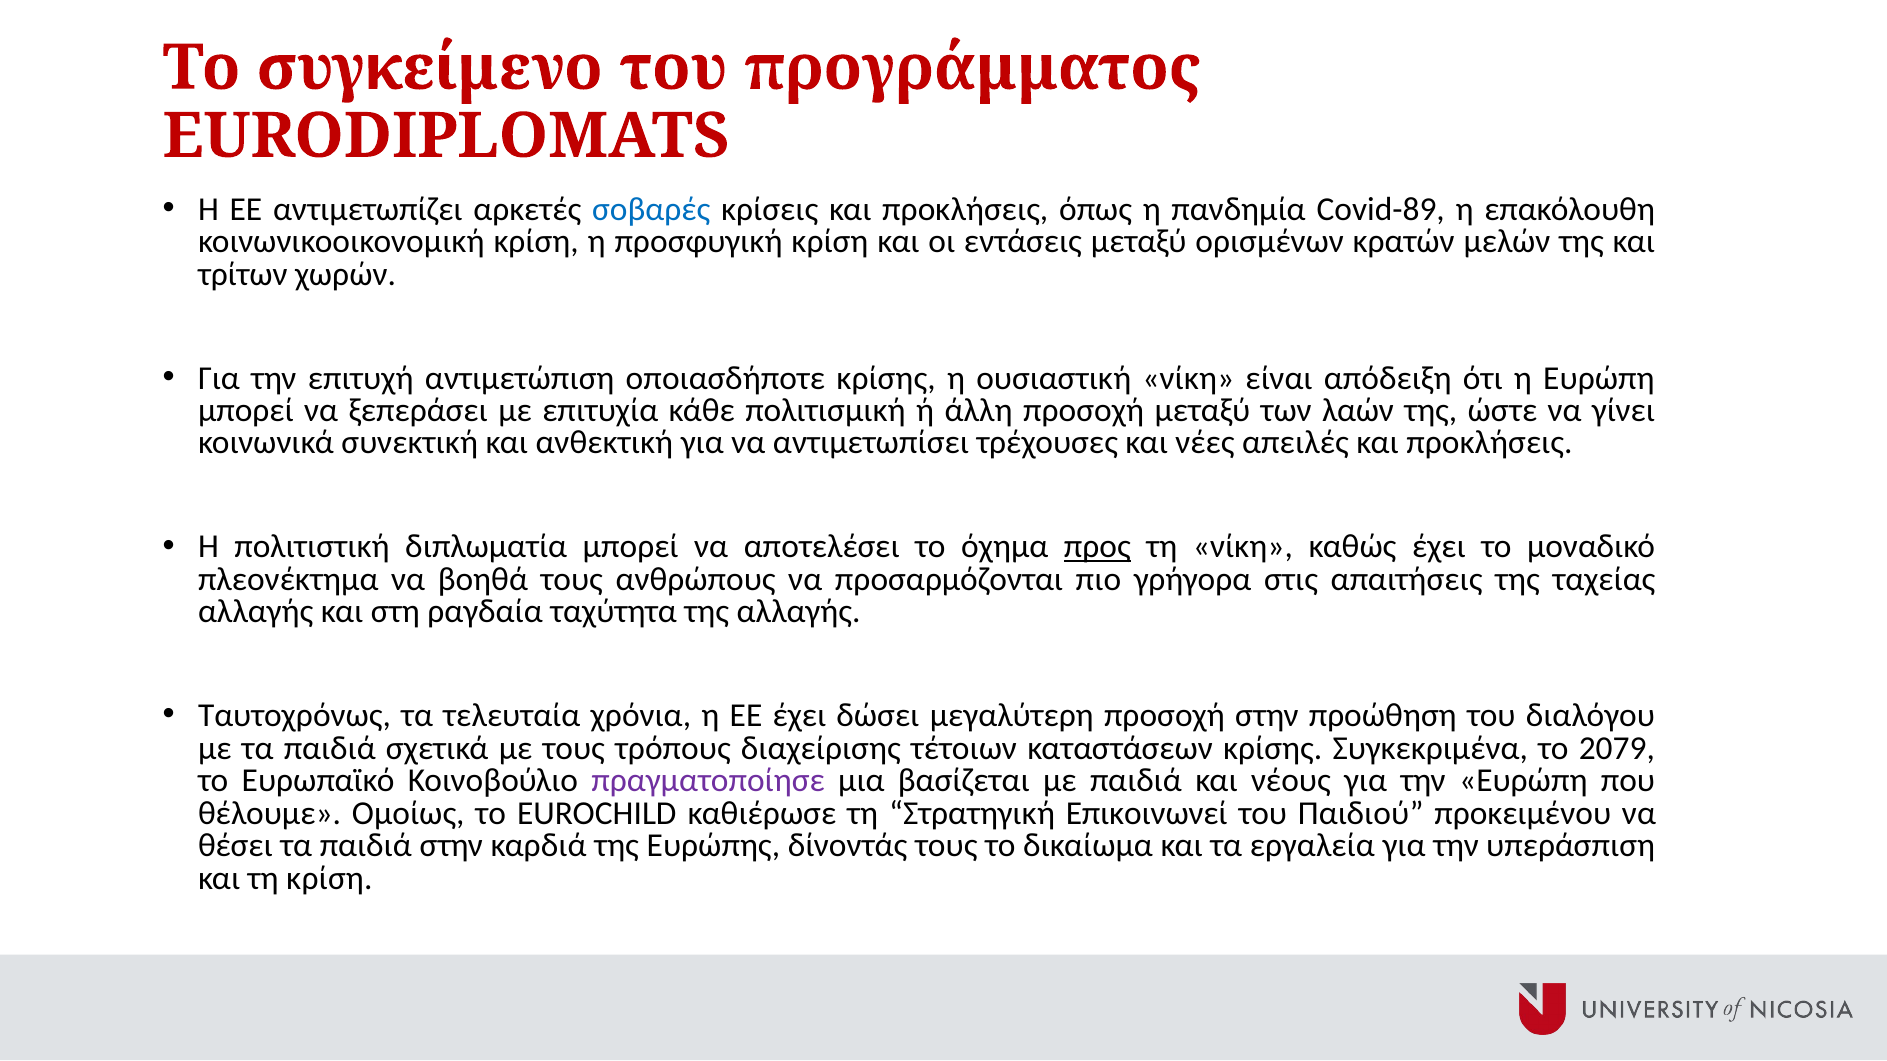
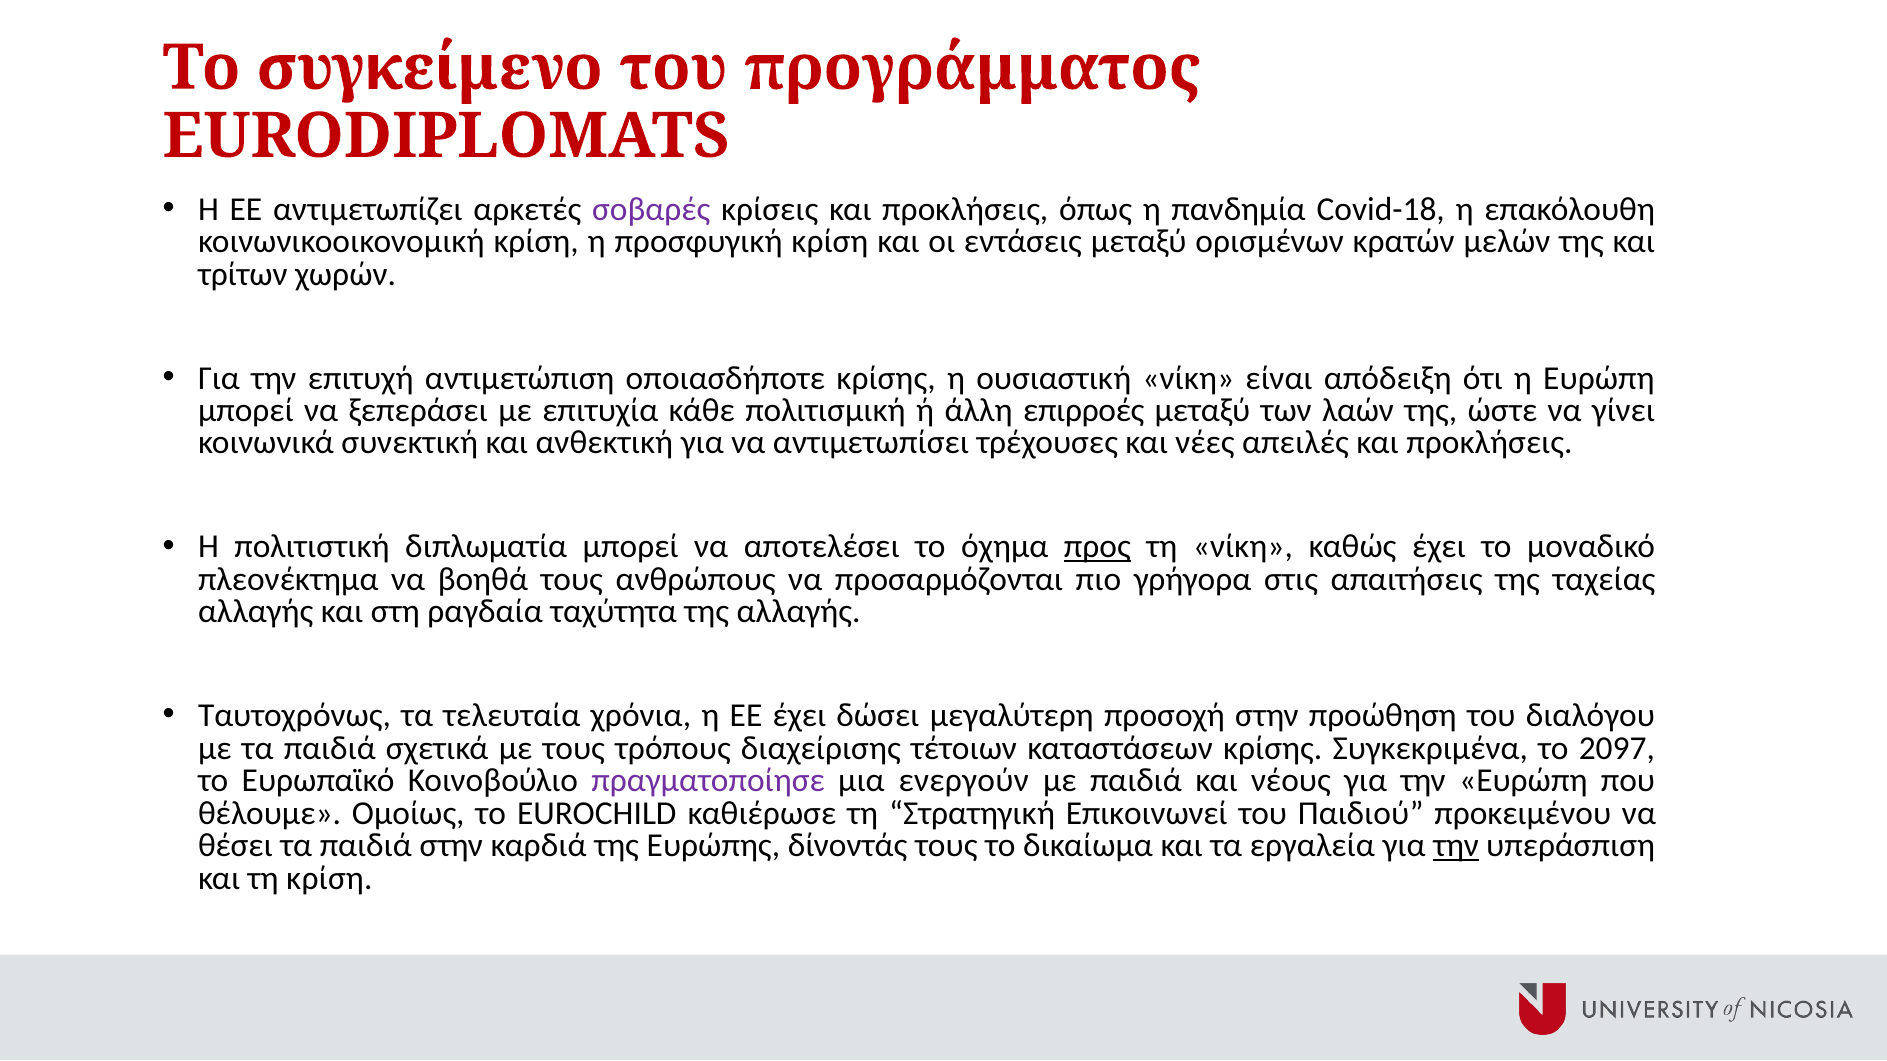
σοβαρές colour: blue -> purple
Covid-89: Covid-89 -> Covid-18
άλλη προσοχή: προσοχή -> επιρροές
2079: 2079 -> 2097
βασίζεται: βασίζεται -> ενεργούν
την at (1456, 846) underline: none -> present
